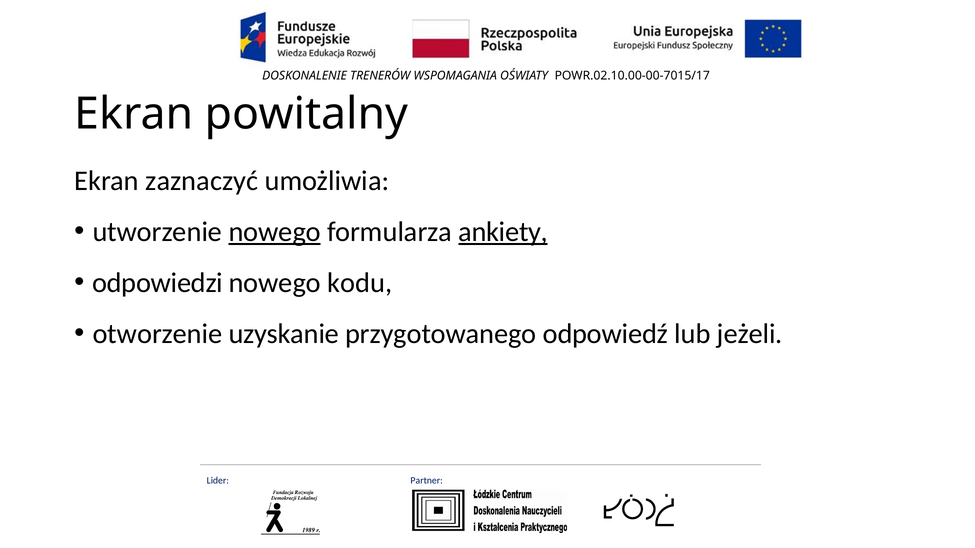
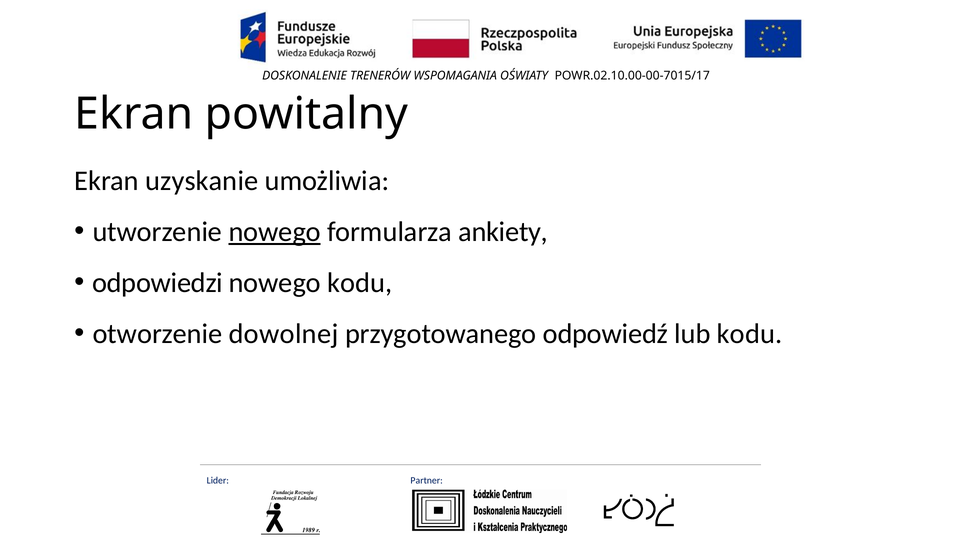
zaznaczyć: zaznaczyć -> uzyskanie
ankiety underline: present -> none
uzyskanie: uzyskanie -> dowolnej
lub jeżeli: jeżeli -> kodu
